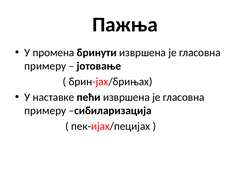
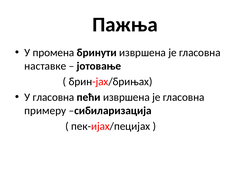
примеру at (45, 66): примеру -> наставке
У наставке: наставке -> гласовна
